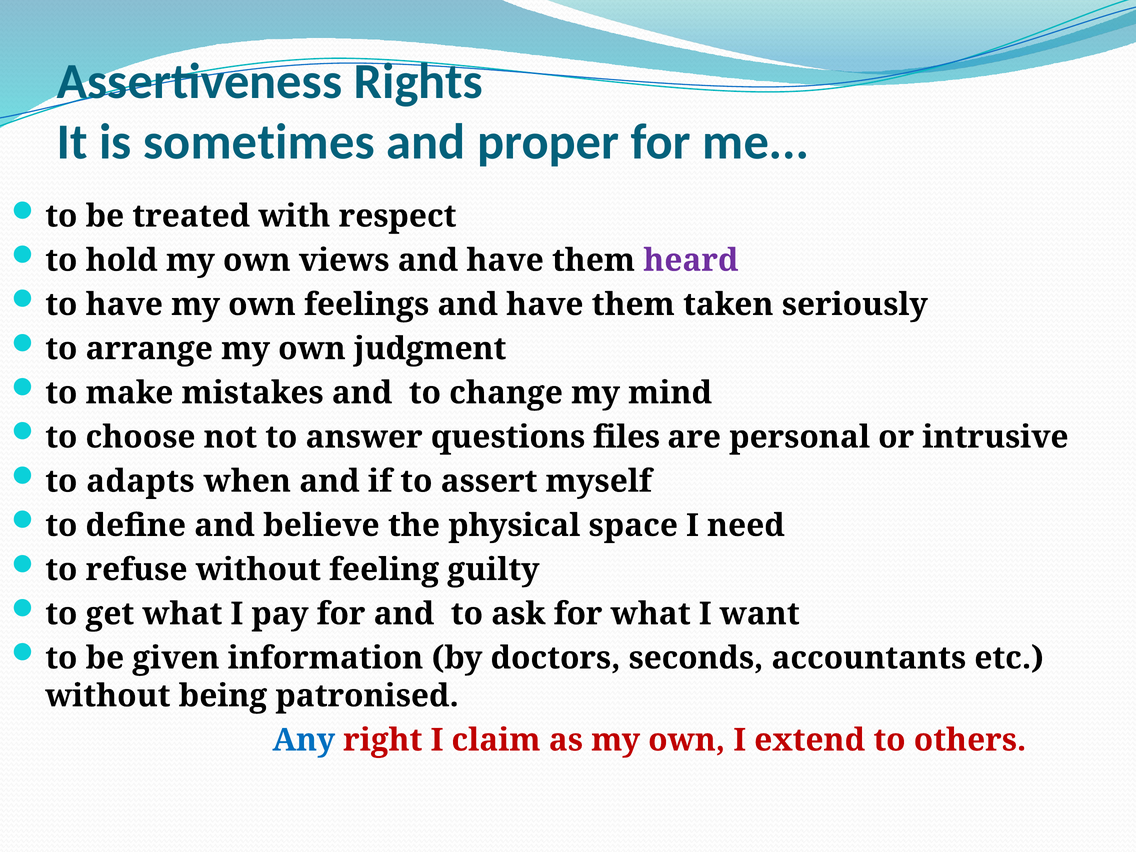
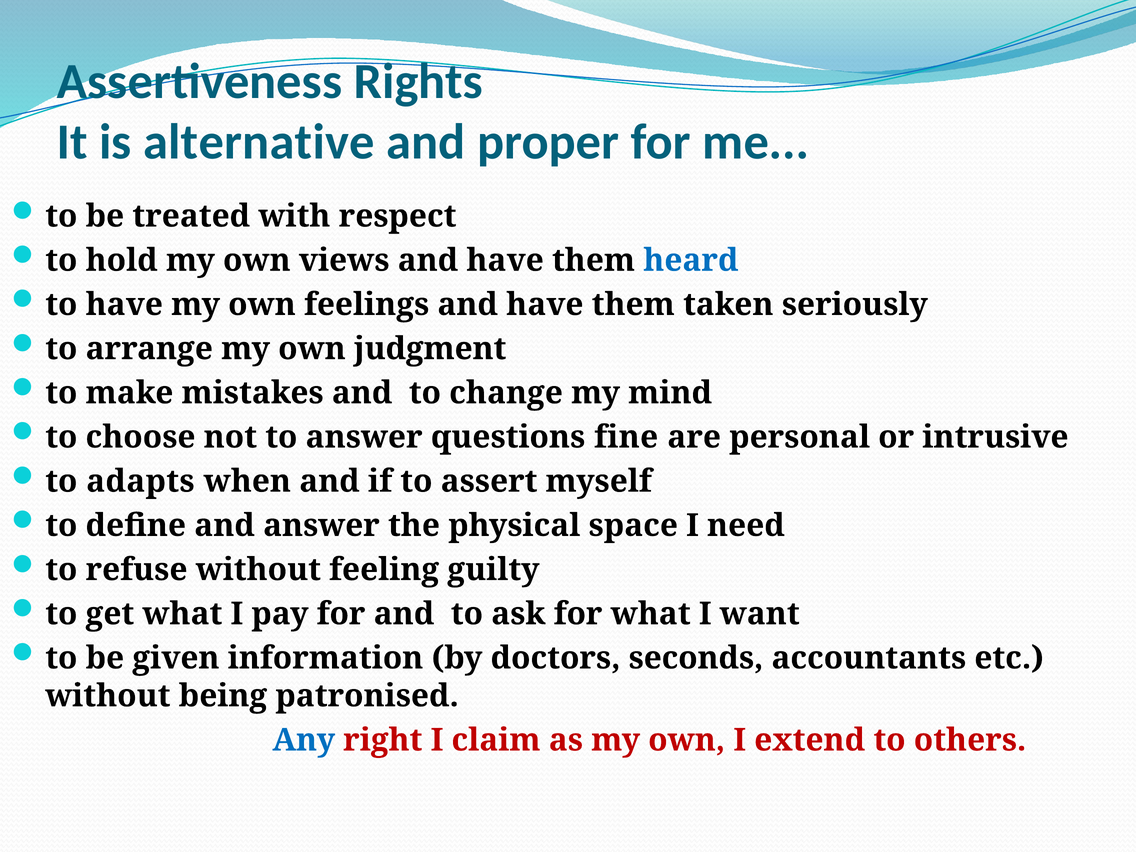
sometimes: sometimes -> alternative
heard colour: purple -> blue
files: files -> fine
and believe: believe -> answer
